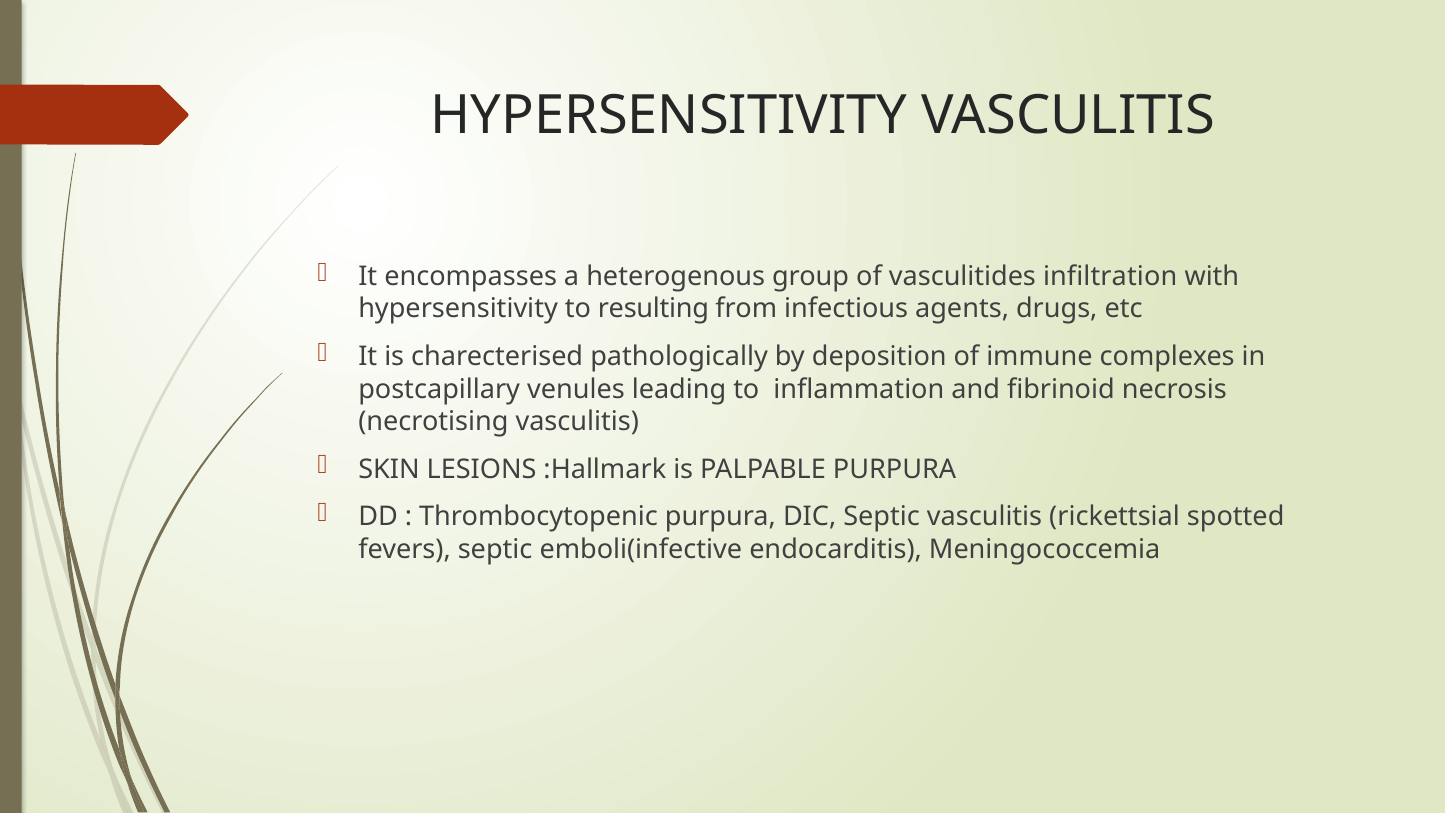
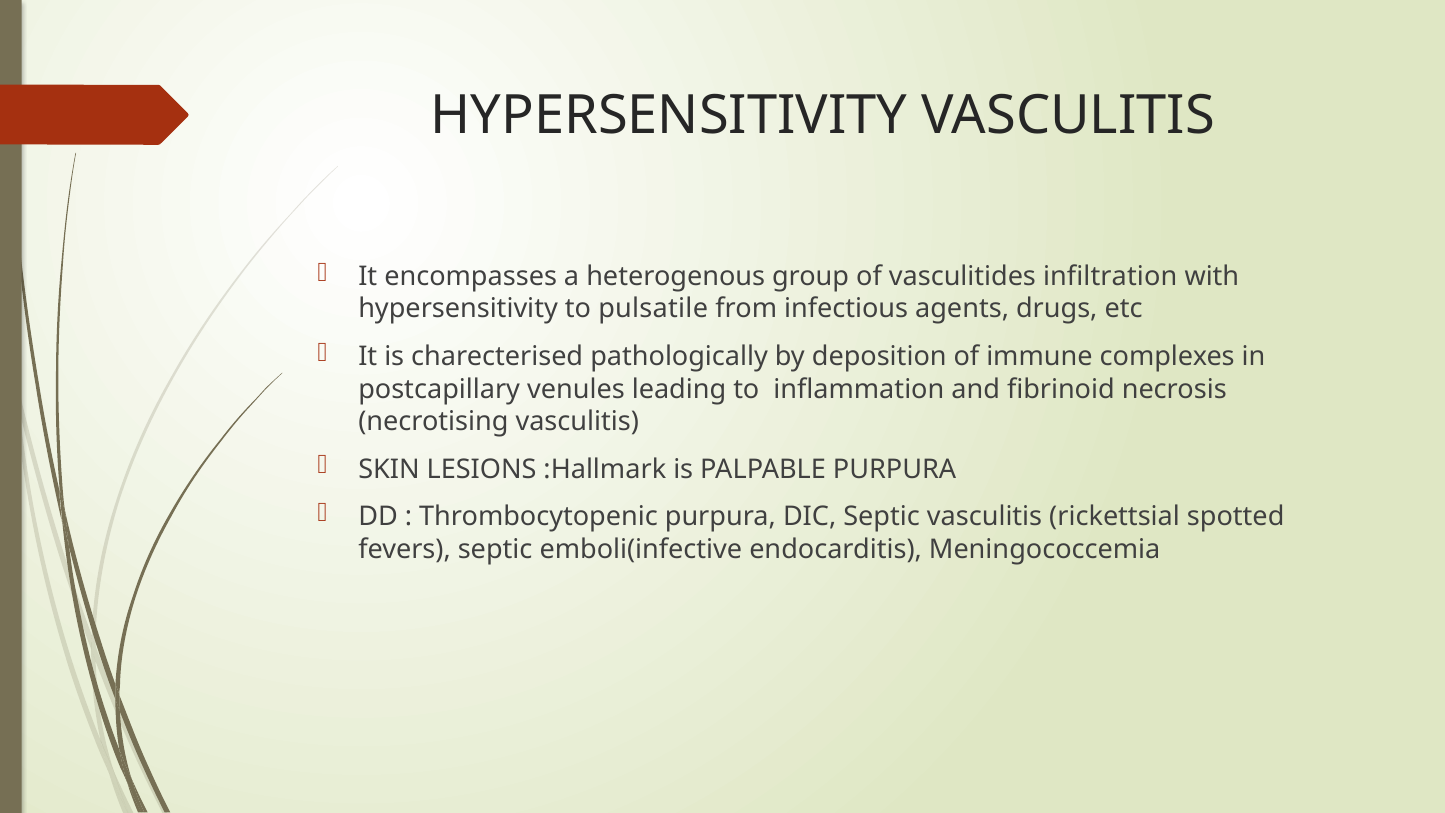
resulting: resulting -> pulsatile
